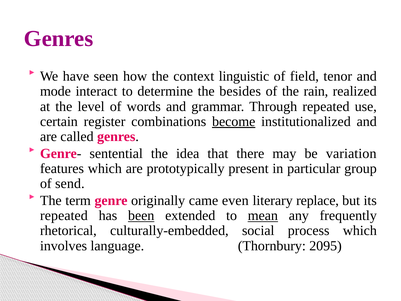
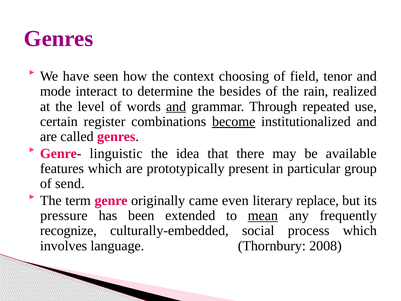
linguistic: linguistic -> choosing
and at (176, 106) underline: none -> present
sentential: sentential -> linguistic
variation: variation -> available
repeated at (64, 216): repeated -> pressure
been underline: present -> none
rhetorical: rhetorical -> recognize
2095: 2095 -> 2008
